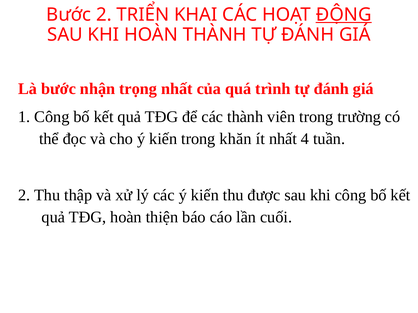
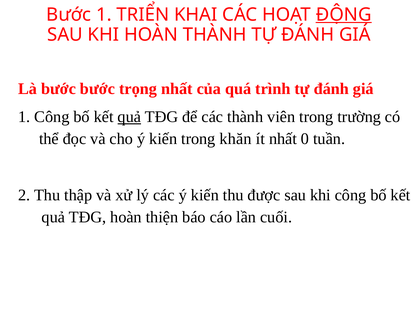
Bước 2: 2 -> 1
bước nhận: nhận -> bước
quả at (129, 117) underline: none -> present
4: 4 -> 0
